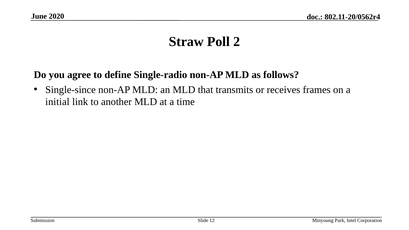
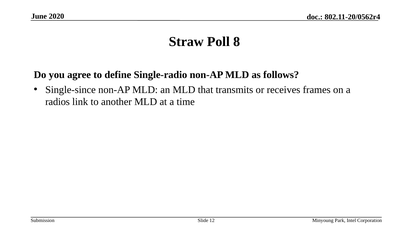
2: 2 -> 8
initial: initial -> radios
